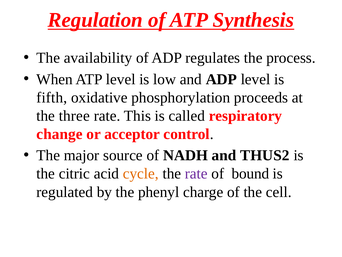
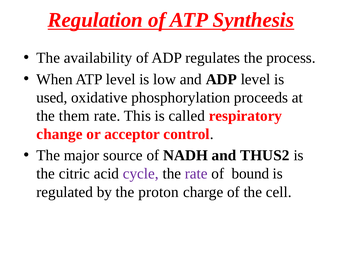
fifth: fifth -> used
three: three -> them
cycle colour: orange -> purple
phenyl: phenyl -> proton
